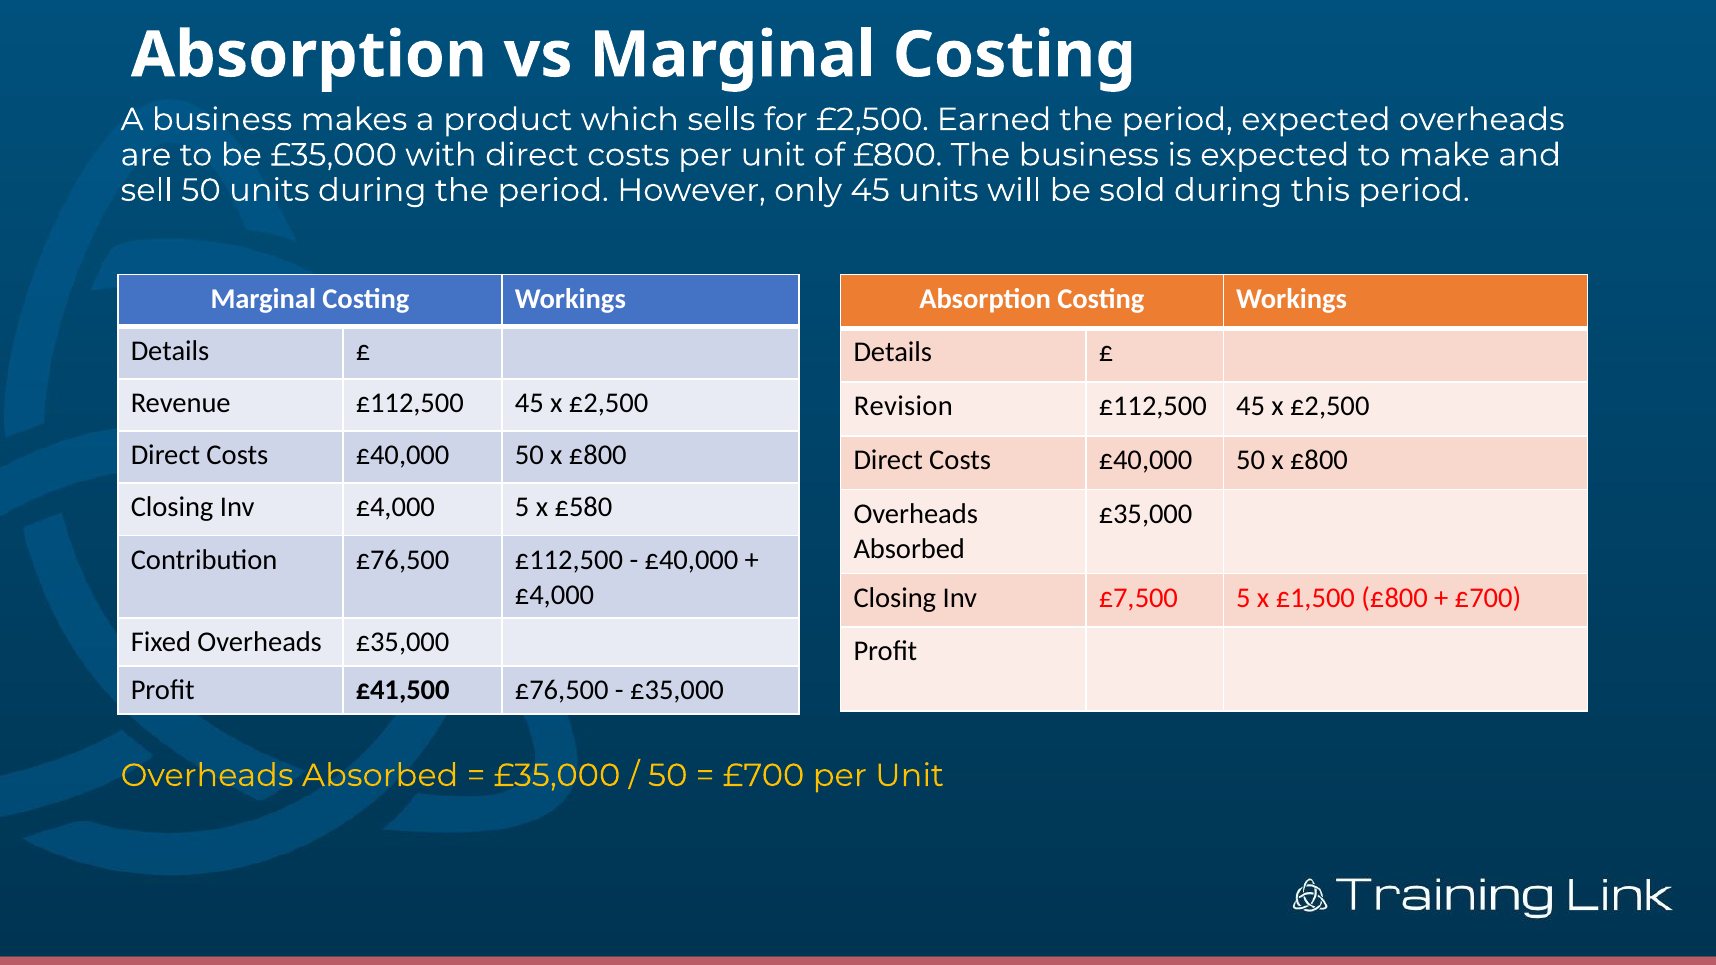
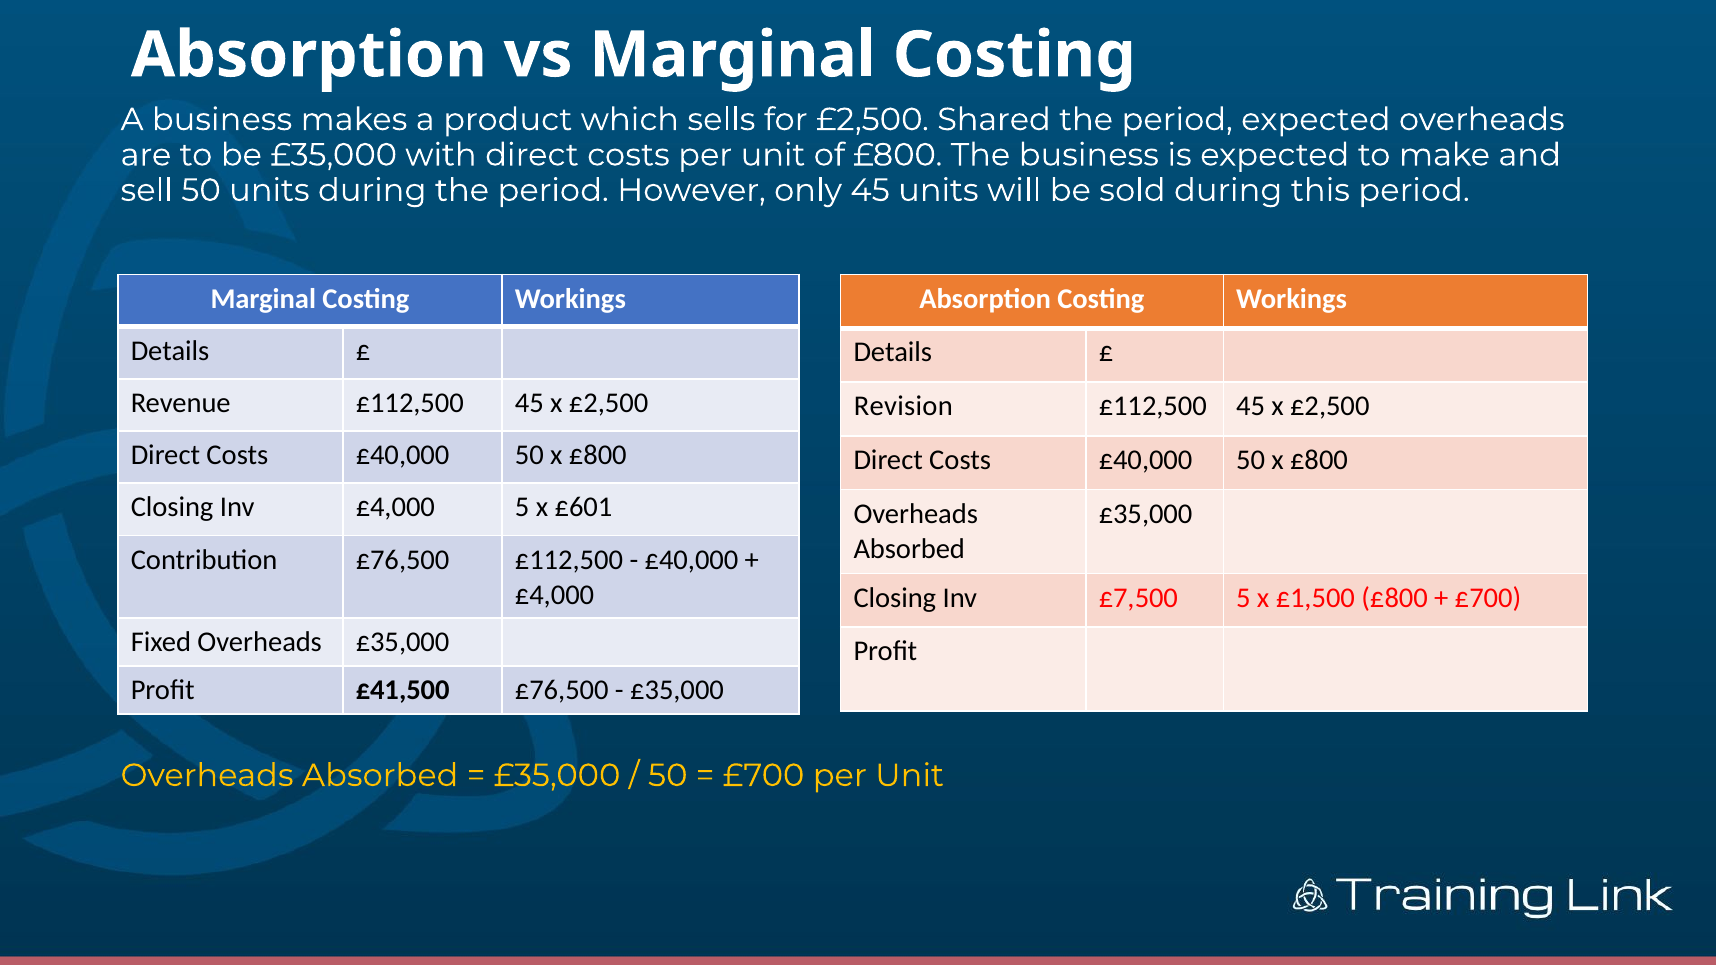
Earned: Earned -> Shared
£580: £580 -> £601
